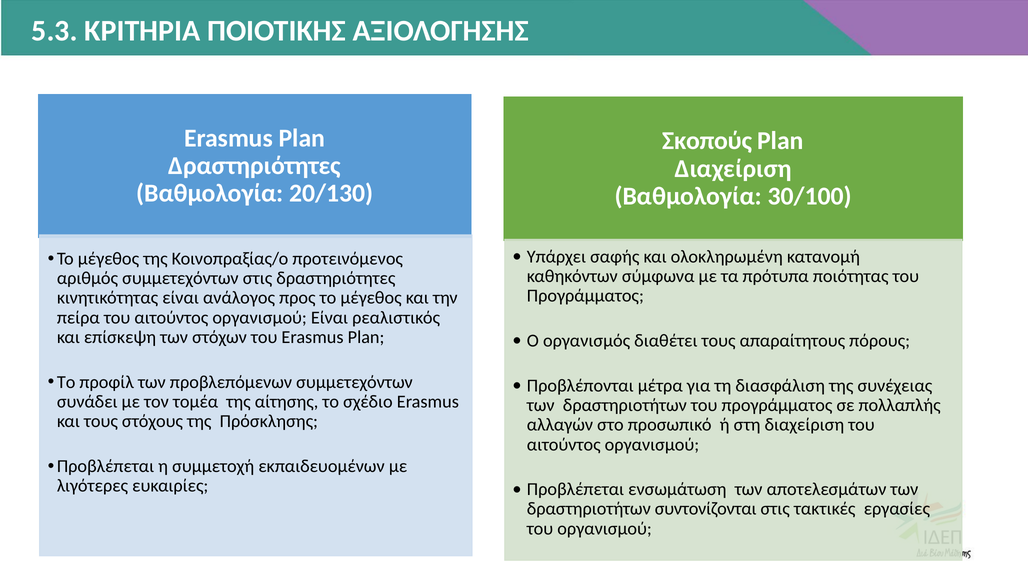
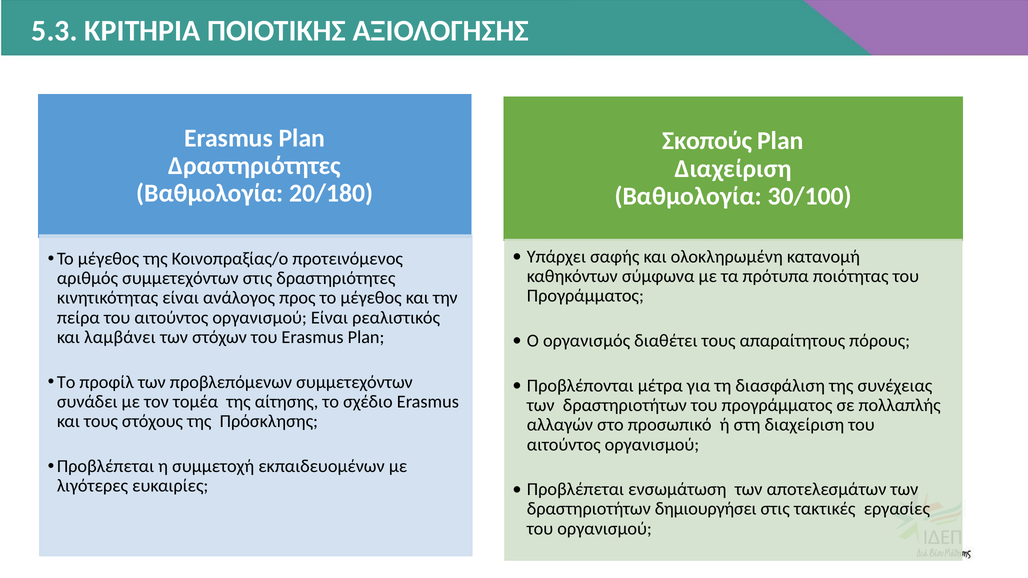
20/130: 20/130 -> 20/180
επίσκεψη: επίσκεψη -> λαμβάνει
συντονίζονται: συντονίζονται -> δημιουργήσει
